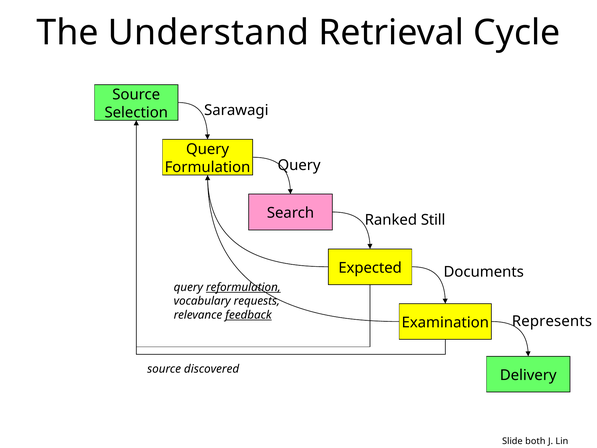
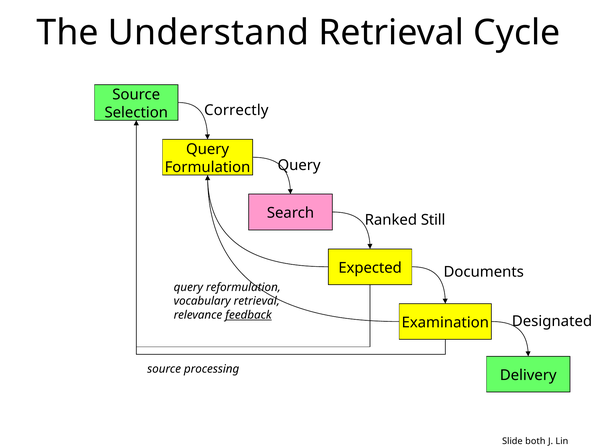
Sarawagi: Sarawagi -> Correctly
reformulation underline: present -> none
vocabulary requests: requests -> retrieval
Represents: Represents -> Designated
discovered: discovered -> processing
